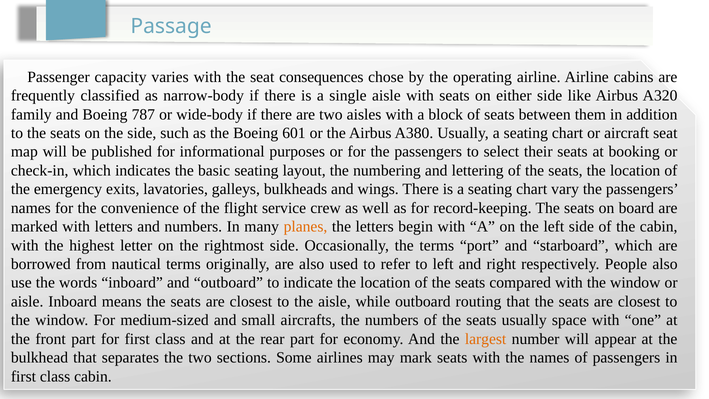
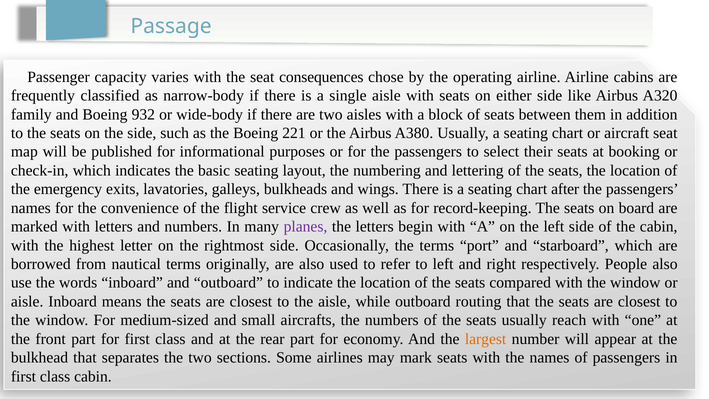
787: 787 -> 932
601: 601 -> 221
vary: vary -> after
planes colour: orange -> purple
space: space -> reach
